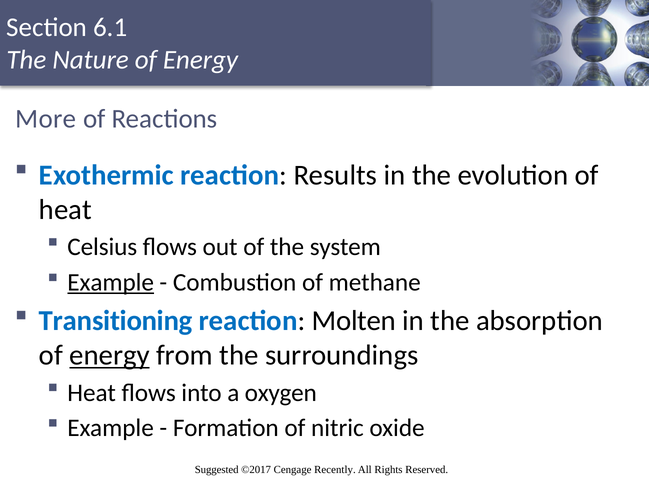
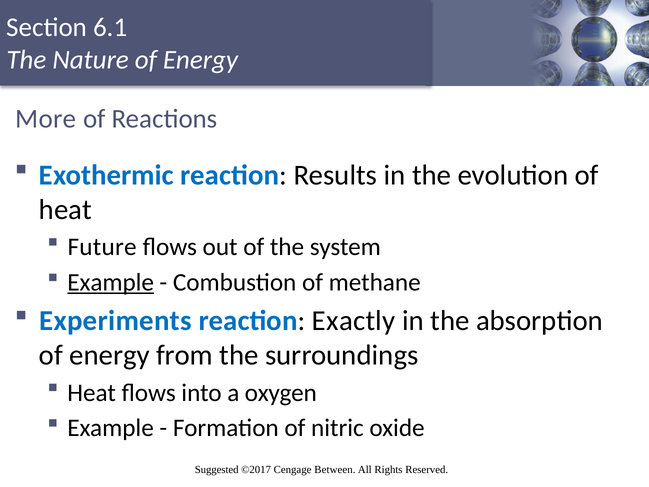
Celsius: Celsius -> Future
Transitioning: Transitioning -> Experiments
Molten: Molten -> Exactly
energy at (110, 355) underline: present -> none
Recently: Recently -> Between
